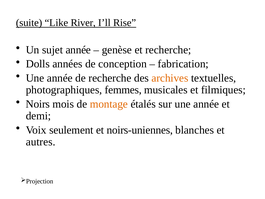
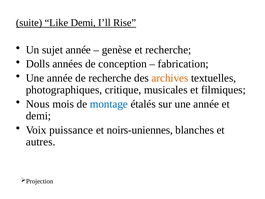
Like River: River -> Demi
femmes: femmes -> critique
Noirs: Noirs -> Nous
montage colour: orange -> blue
seulement: seulement -> puissance
